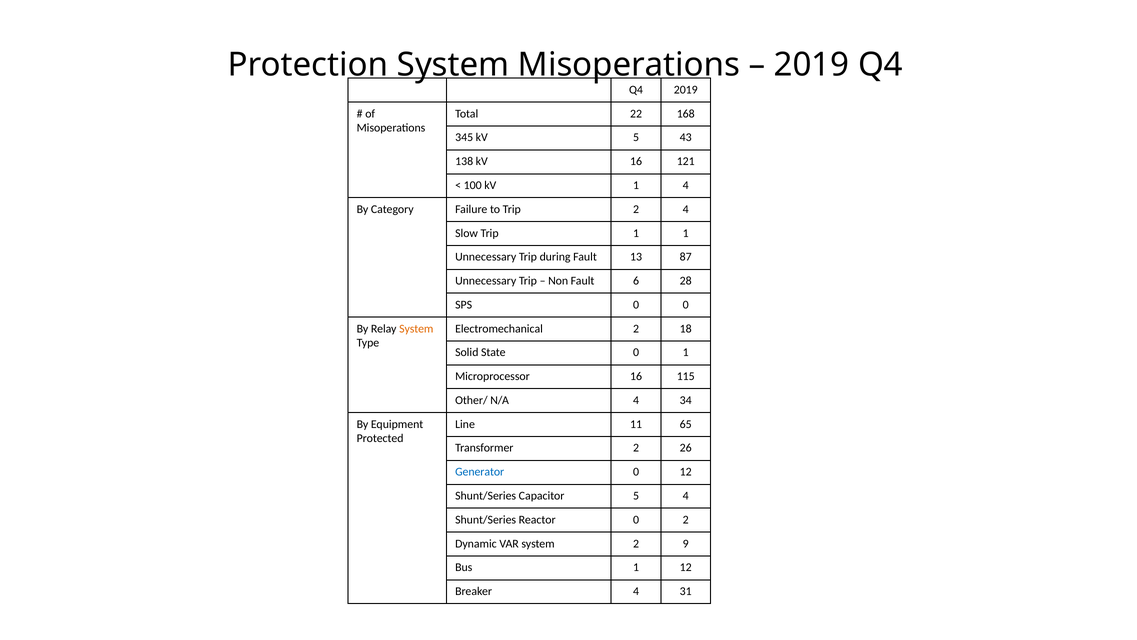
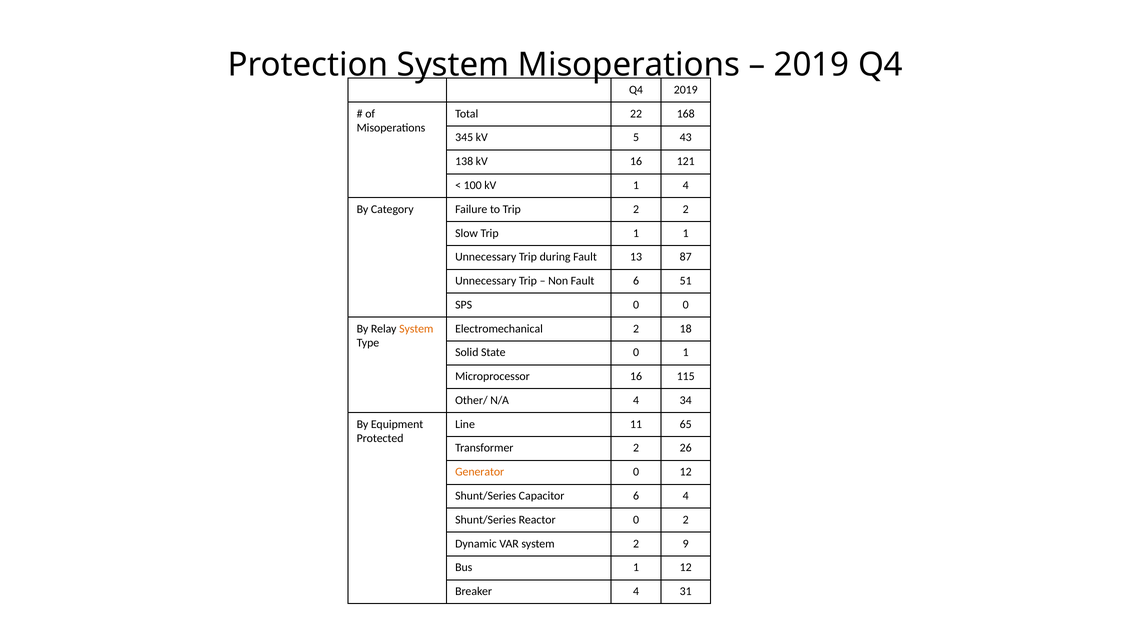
2 4: 4 -> 2
28: 28 -> 51
Generator colour: blue -> orange
Capacitor 5: 5 -> 6
